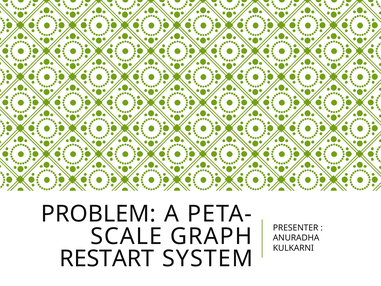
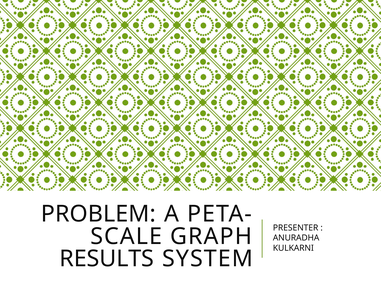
RESTART: RESTART -> RESULTS
